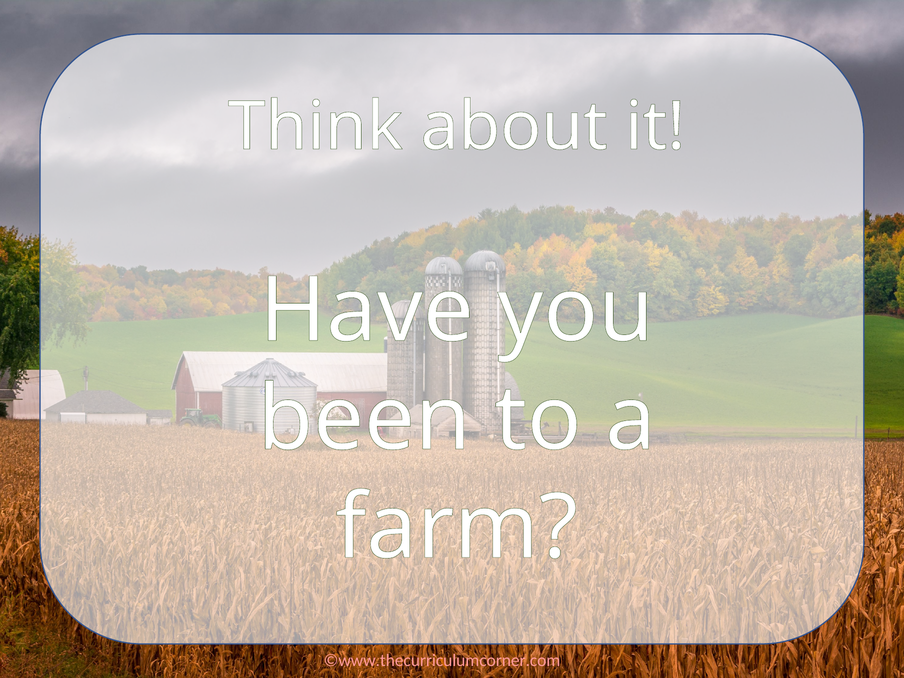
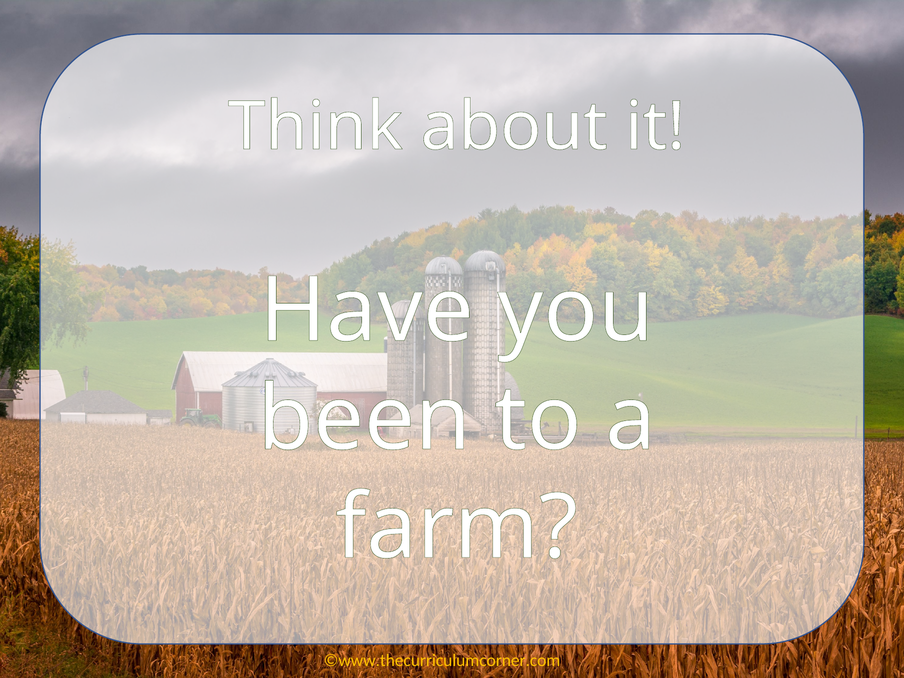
©www.thecurriculumcorner.com colour: pink -> yellow
